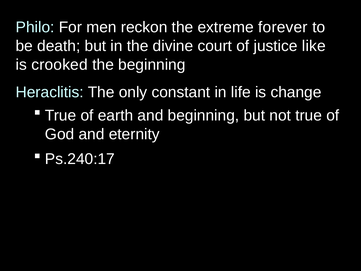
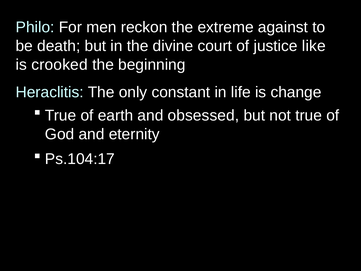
forever: forever -> against
and beginning: beginning -> obsessed
Ps.240:17: Ps.240:17 -> Ps.104:17
